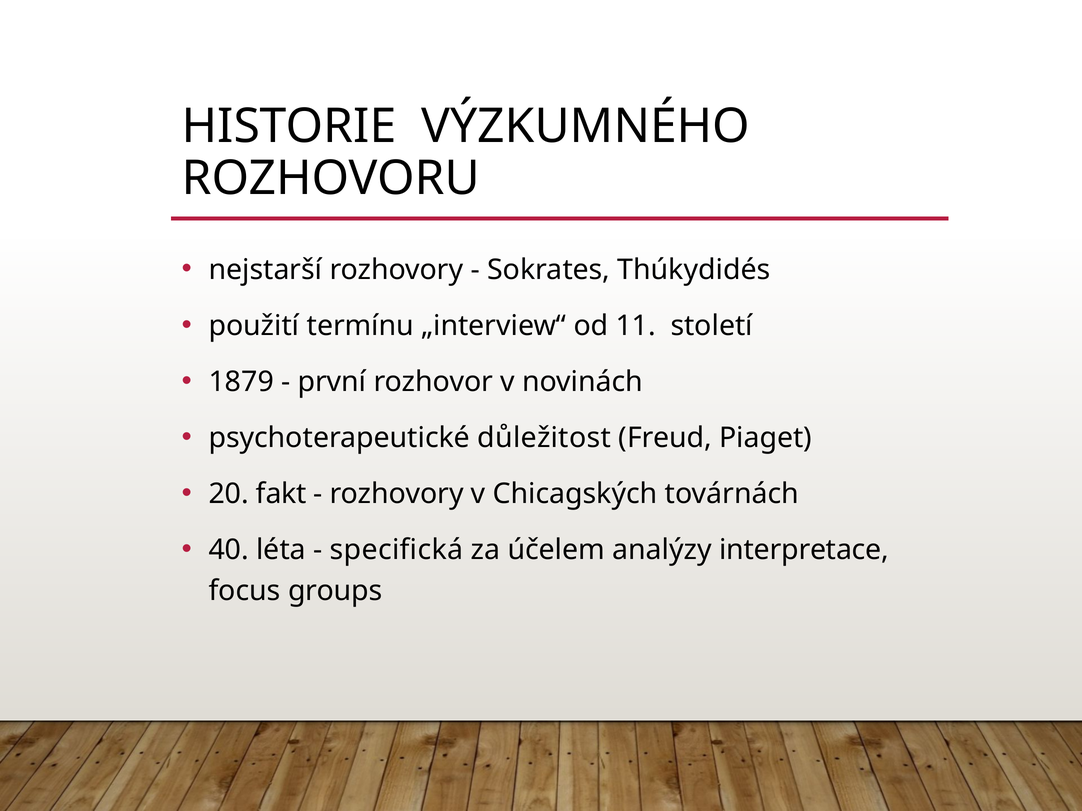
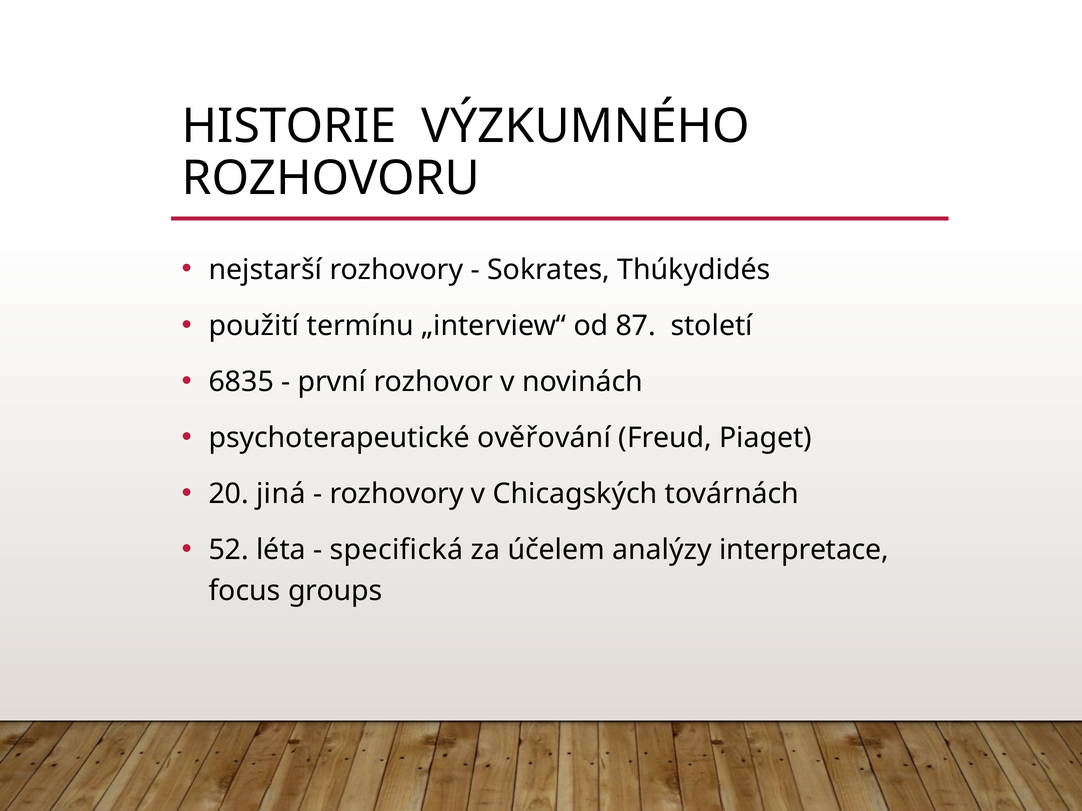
11: 11 -> 87
1879: 1879 -> 6835
důležitost: důležitost -> ověřování
fakt: fakt -> jiná
40: 40 -> 52
